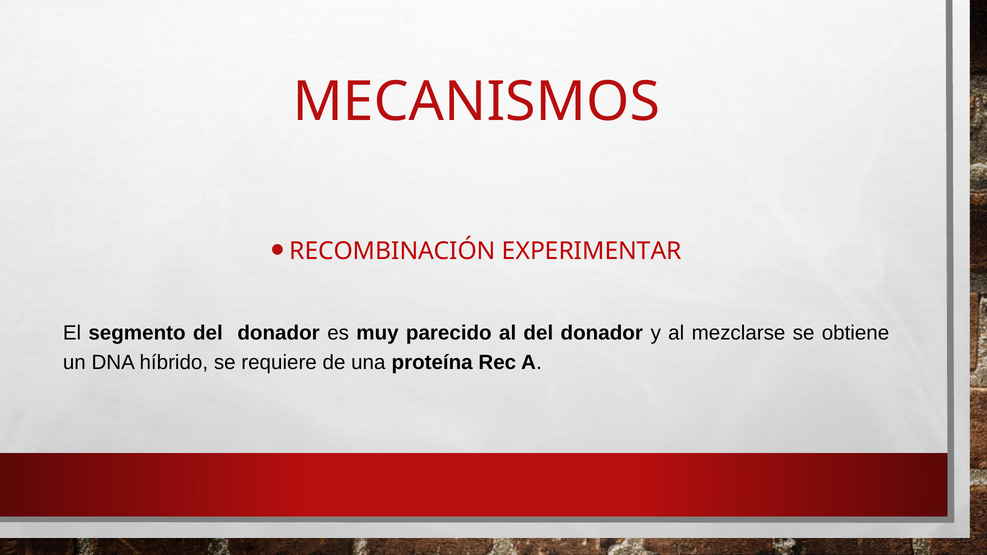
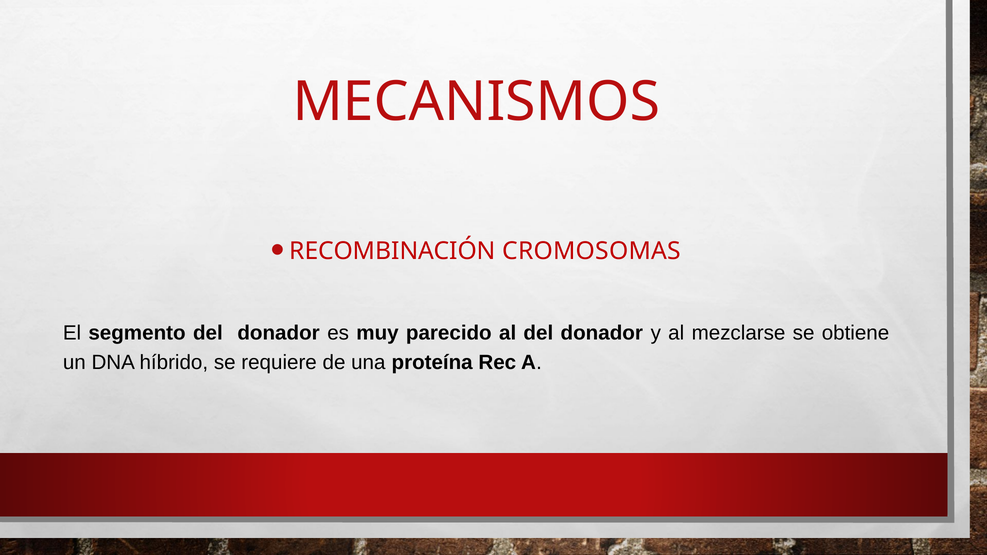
EXPERIMENTAR: EXPERIMENTAR -> CROMOSOMAS
